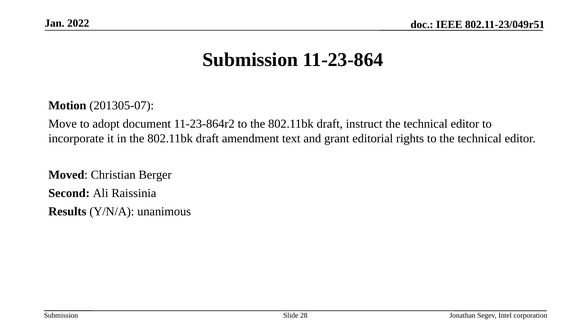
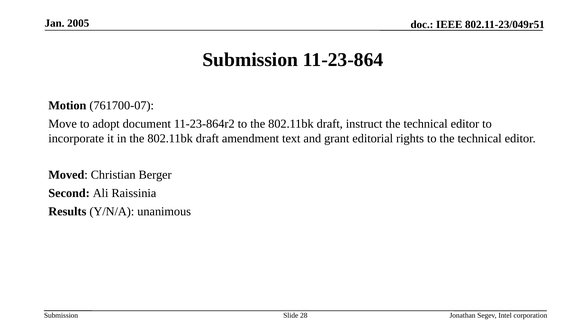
2022: 2022 -> 2005
201305-07: 201305-07 -> 761700-07
